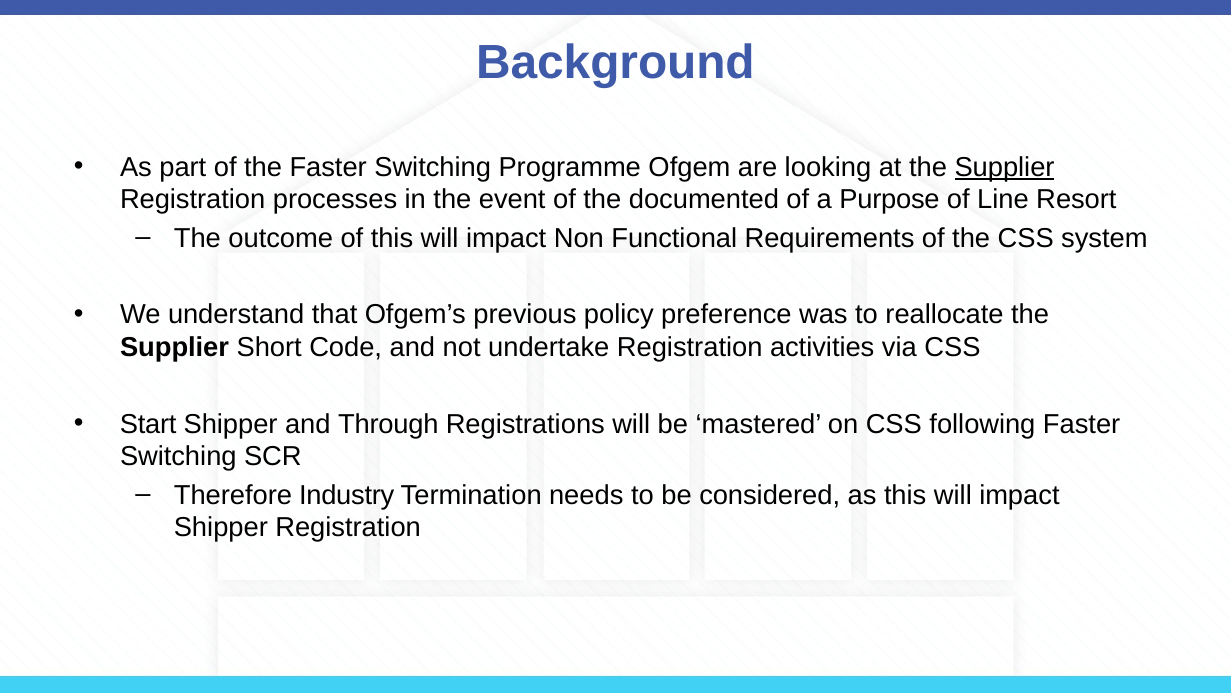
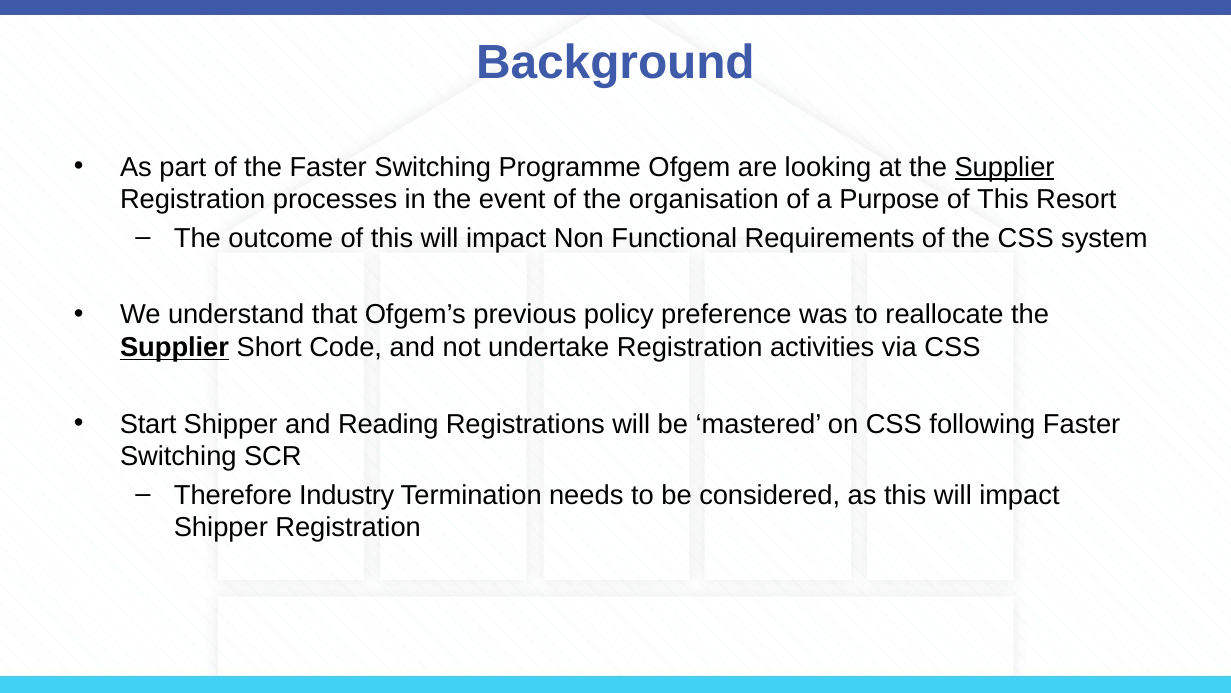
documented: documented -> organisation
Line at (1003, 200): Line -> This
Supplier at (175, 347) underline: none -> present
Through: Through -> Reading
